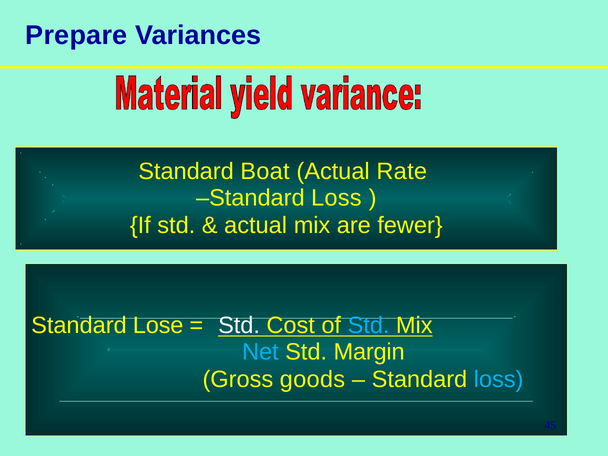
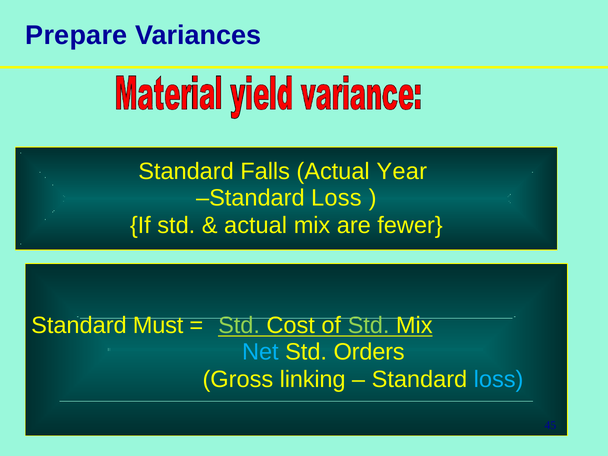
Boat: Boat -> Falls
Rate: Rate -> Year
Lose: Lose -> Must
Std at (239, 326) colour: white -> light green
Std at (369, 326) colour: light blue -> light green
Margin: Margin -> Orders
goods: goods -> linking
